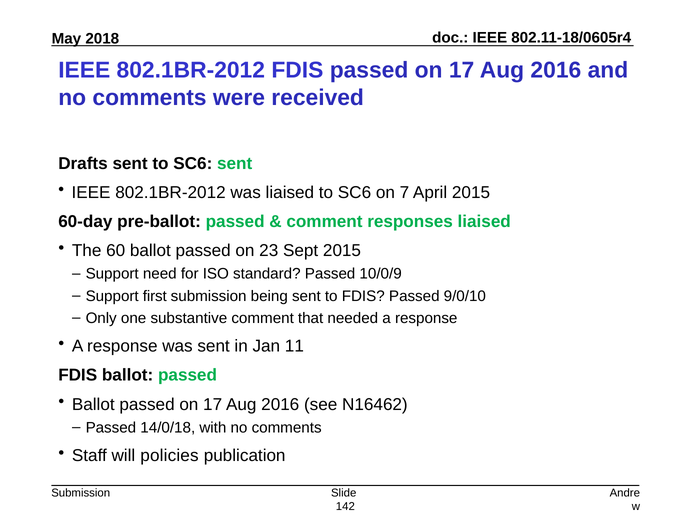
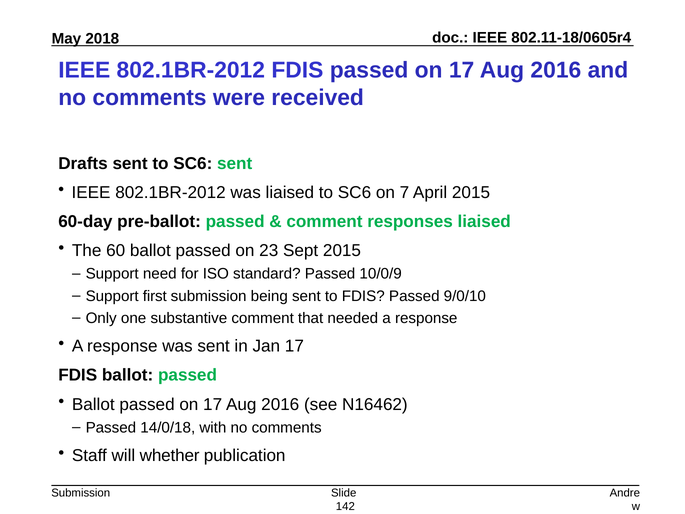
Jan 11: 11 -> 17
policies: policies -> whether
